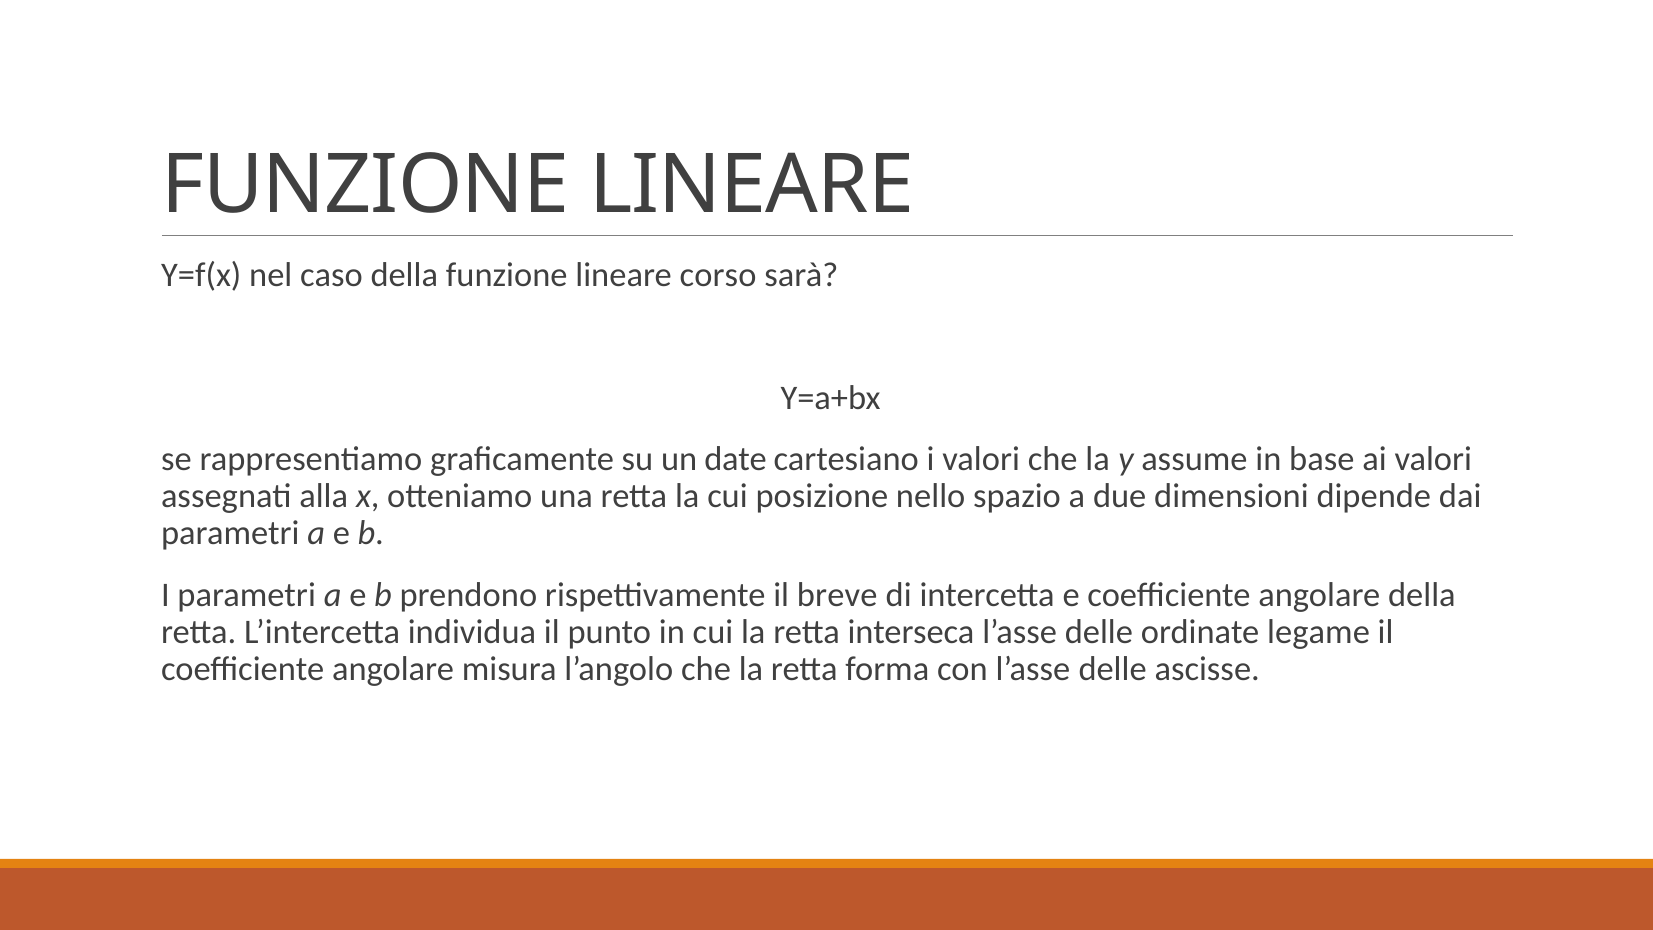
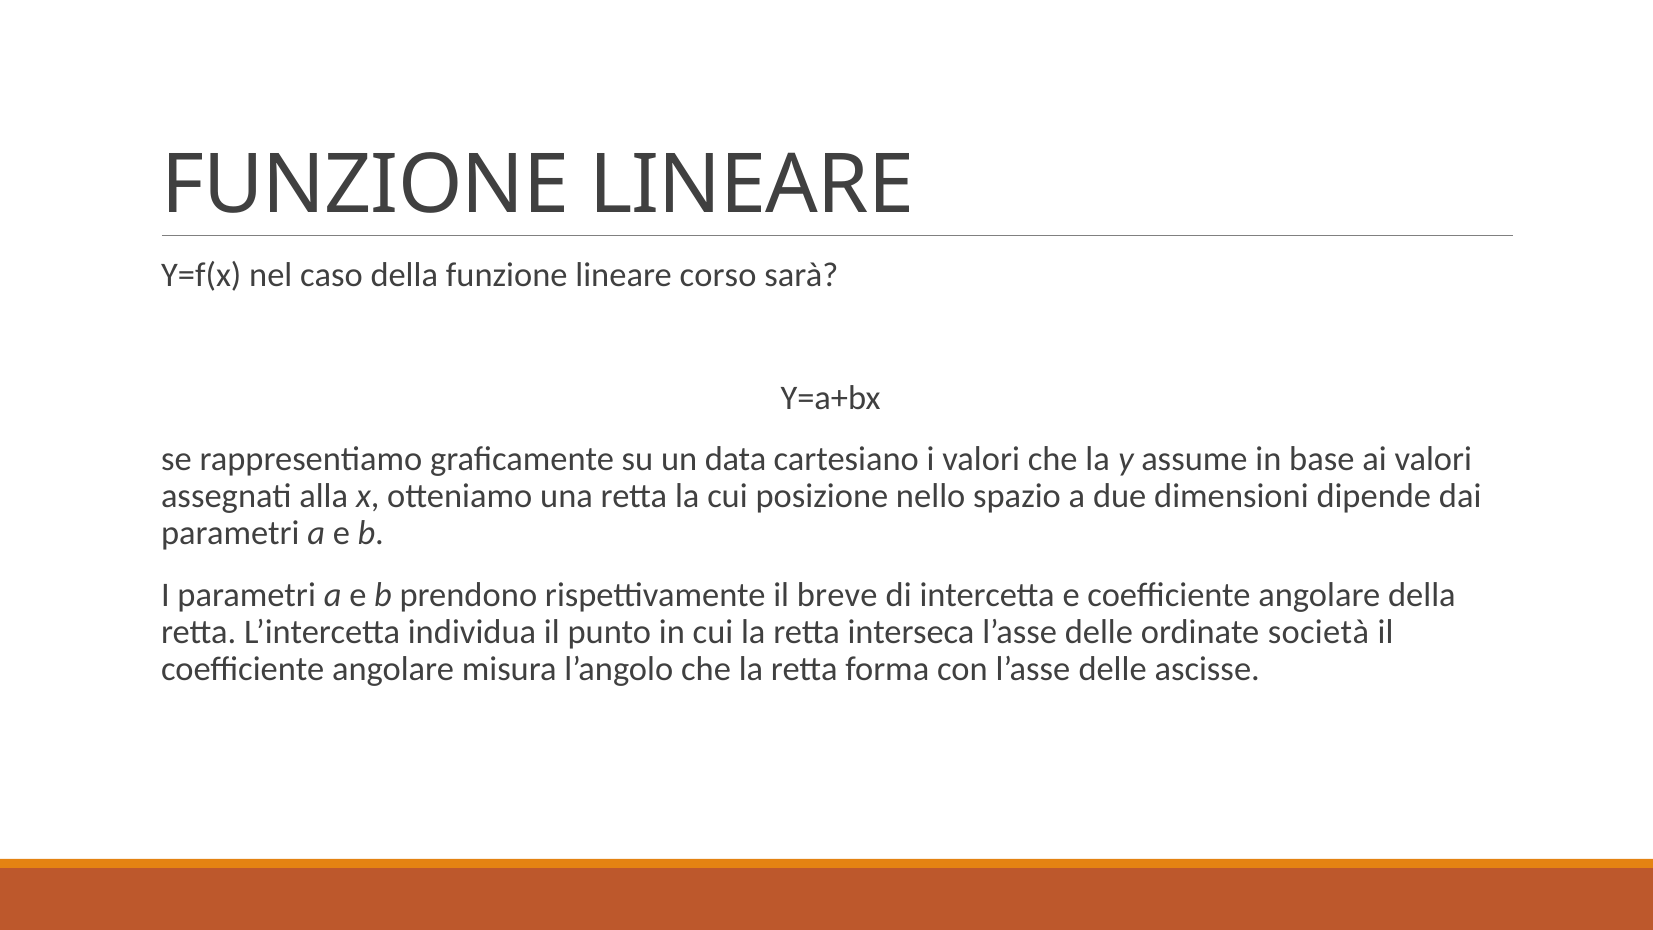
date: date -> data
legame: legame -> società
